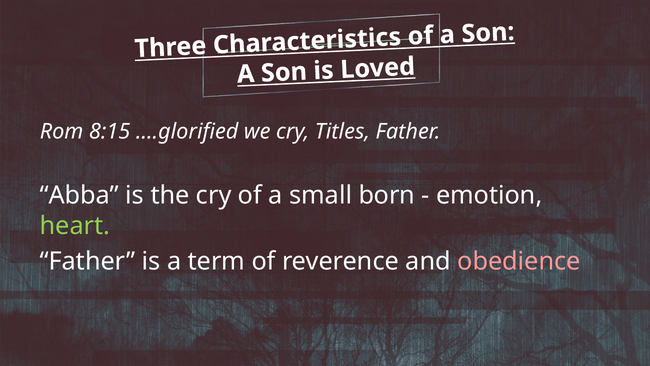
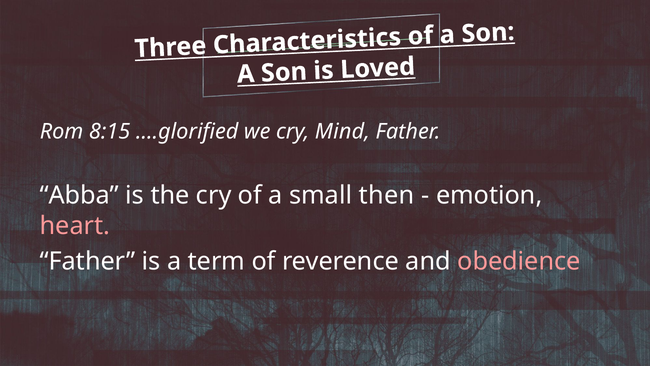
Titles: Titles -> Mind
born: born -> then
heart colour: light green -> pink
